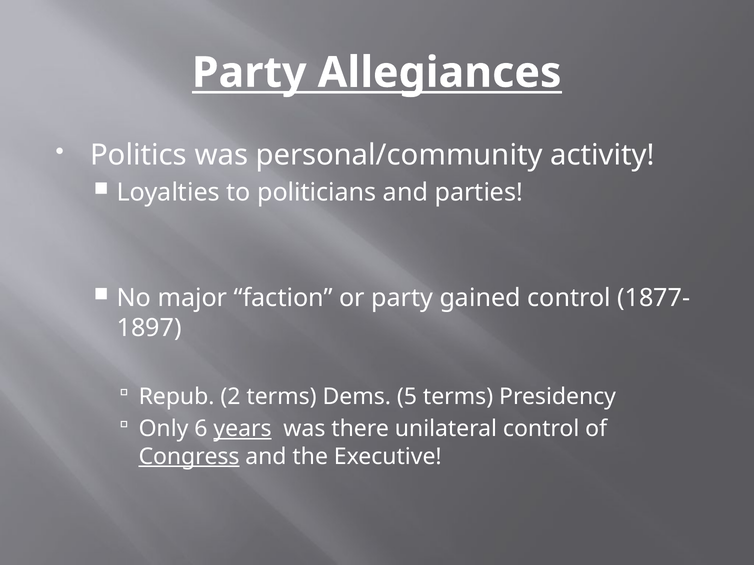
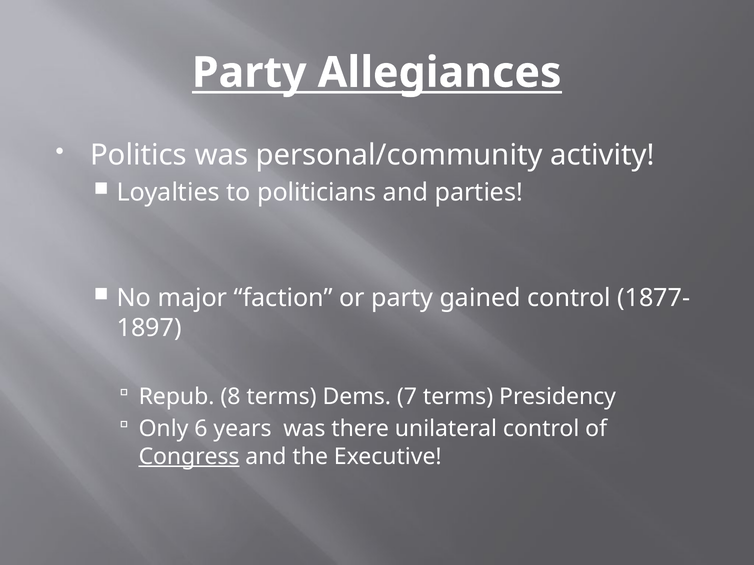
2: 2 -> 8
5: 5 -> 7
years underline: present -> none
